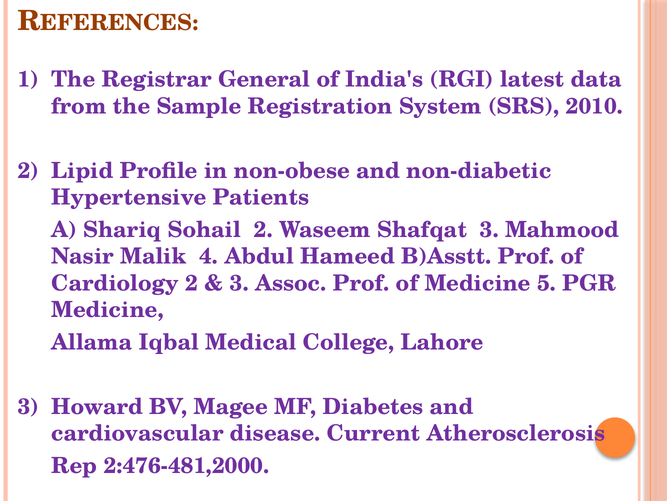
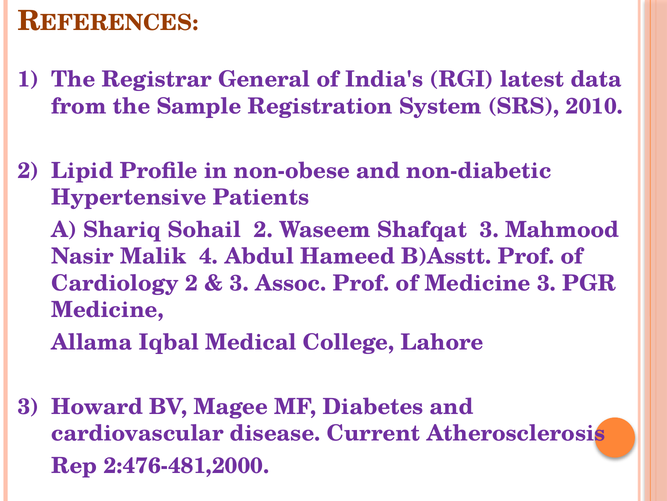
Medicine 5: 5 -> 3
